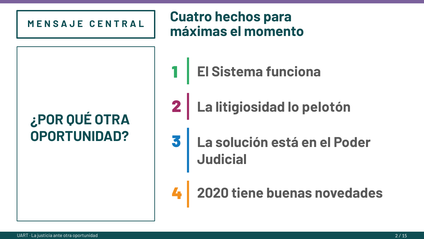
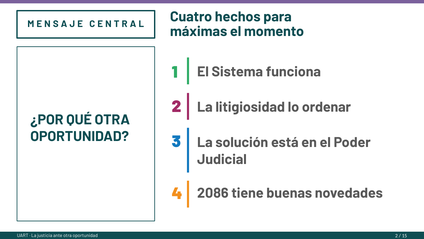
pelotón: pelotón -> ordenar
2020: 2020 -> 2086
